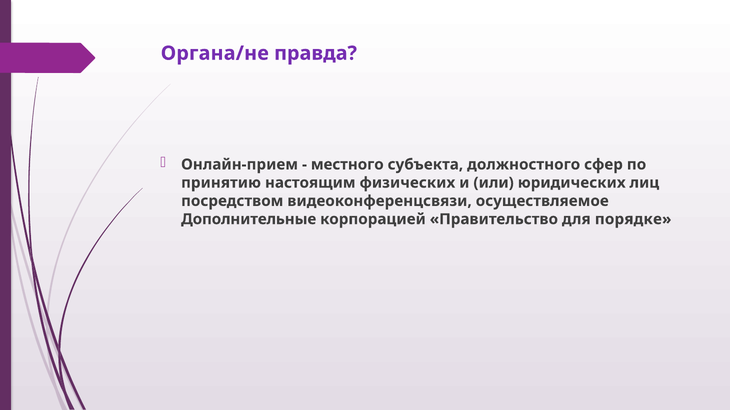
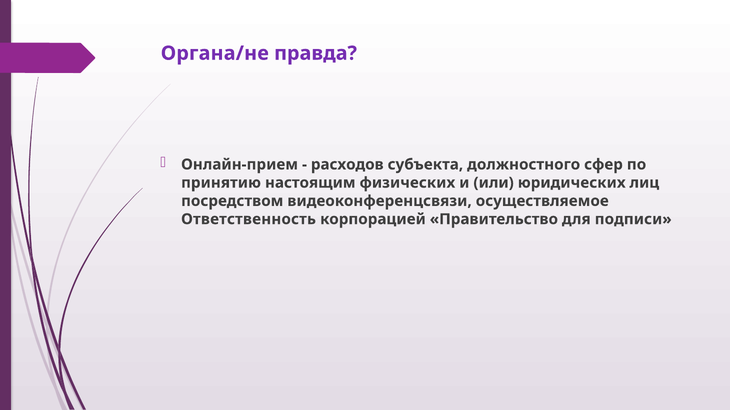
местного: местного -> расходов
Дополнительные: Дополнительные -> Ответственность
порядке: порядке -> подписи
